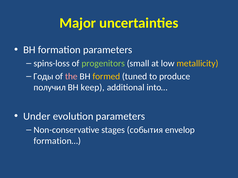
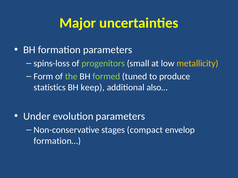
Годы: Годы -> Form
the colour: pink -> light green
formed colour: yellow -> light green
получил: получил -> statistics
into…: into… -> also…
события: события -> compact
